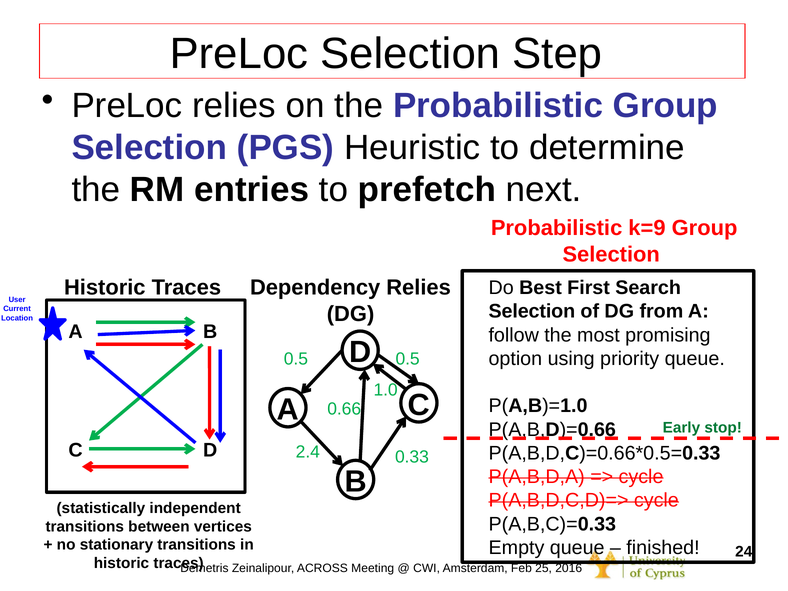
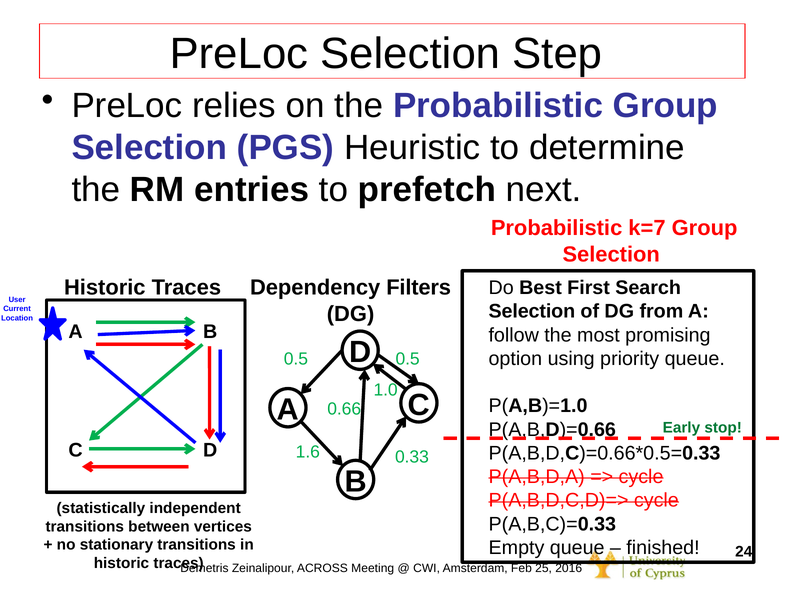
k=9: k=9 -> k=7
Dependency Relies: Relies -> Filters
2.4: 2.4 -> 1.6
